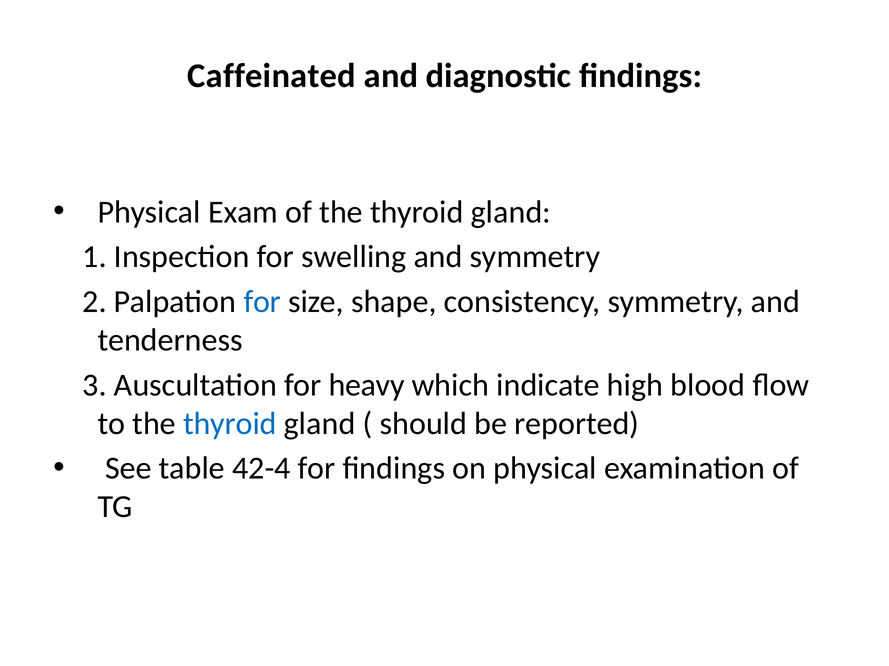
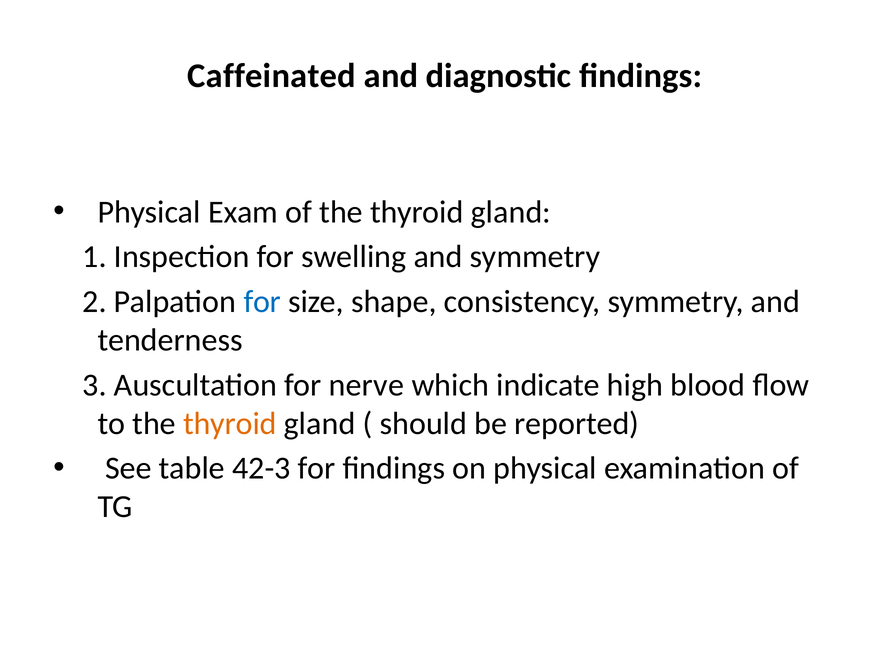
heavy: heavy -> nerve
thyroid at (230, 424) colour: blue -> orange
42-4: 42-4 -> 42-3
